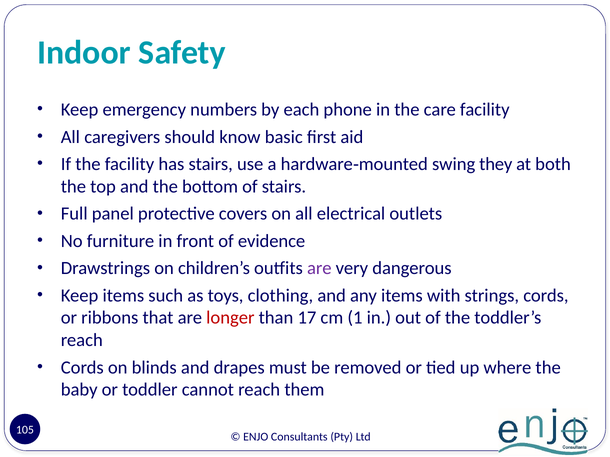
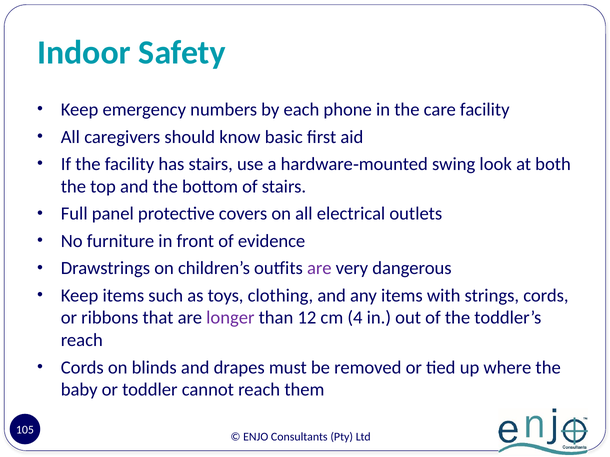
they: they -> look
longer colour: red -> purple
17: 17 -> 12
1: 1 -> 4
